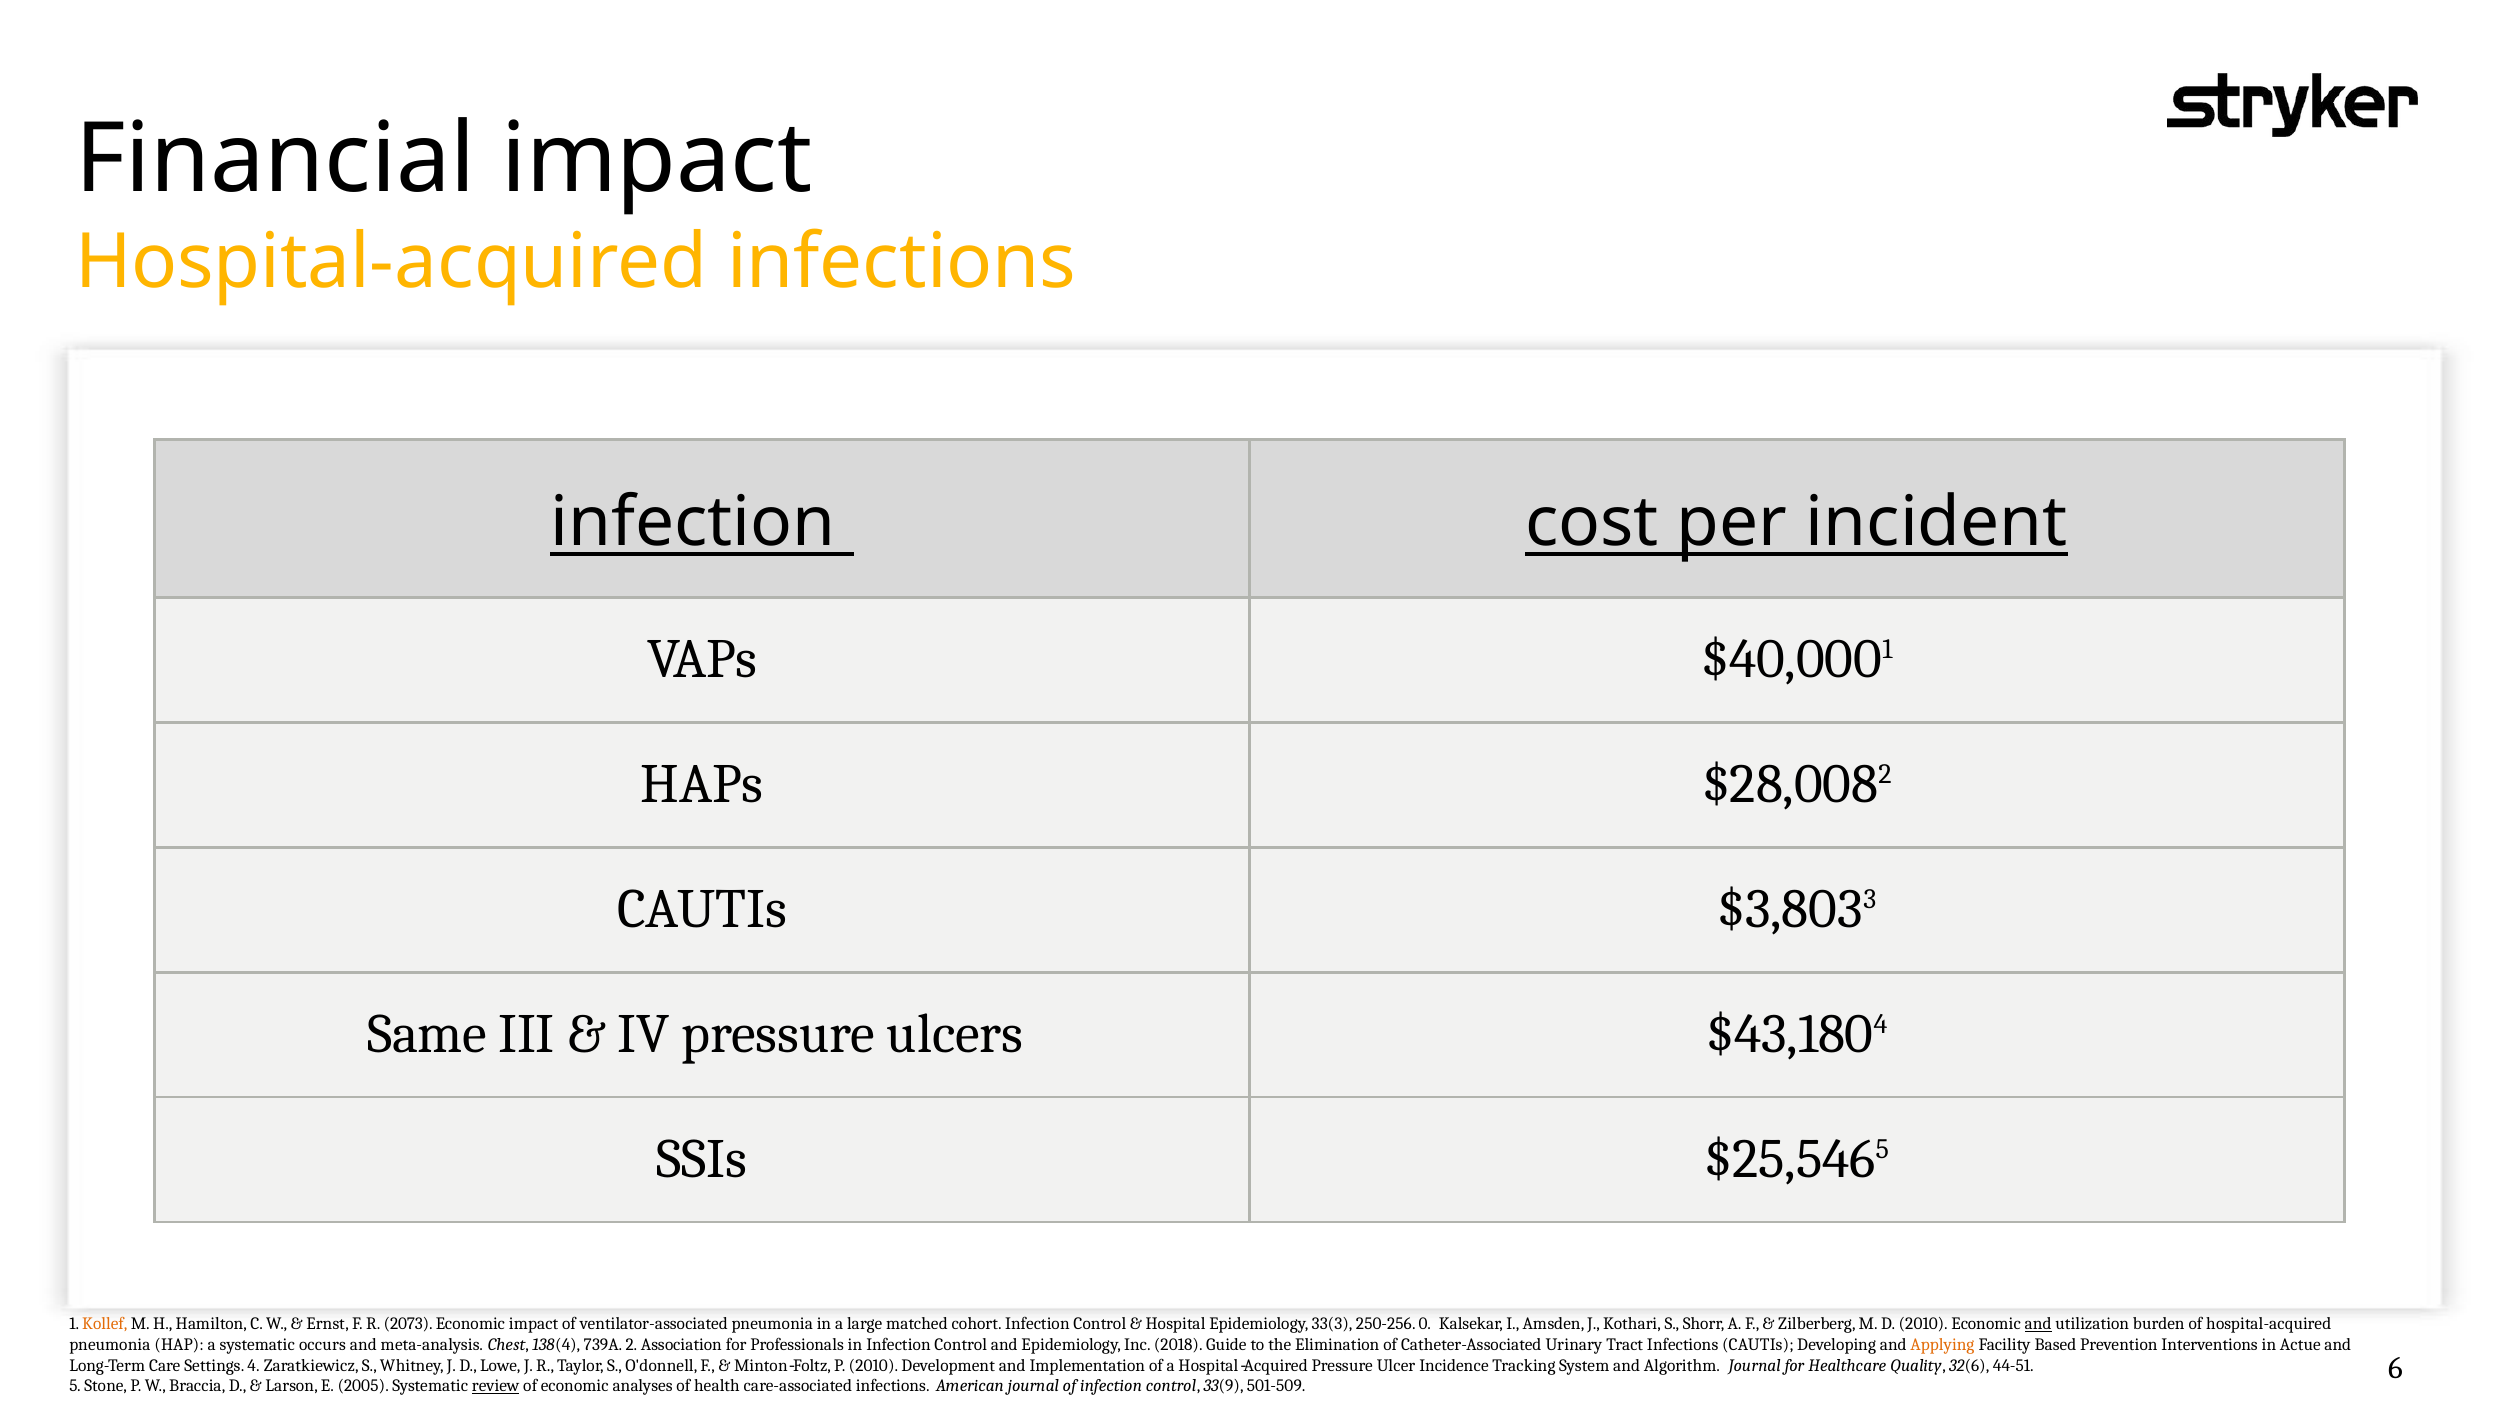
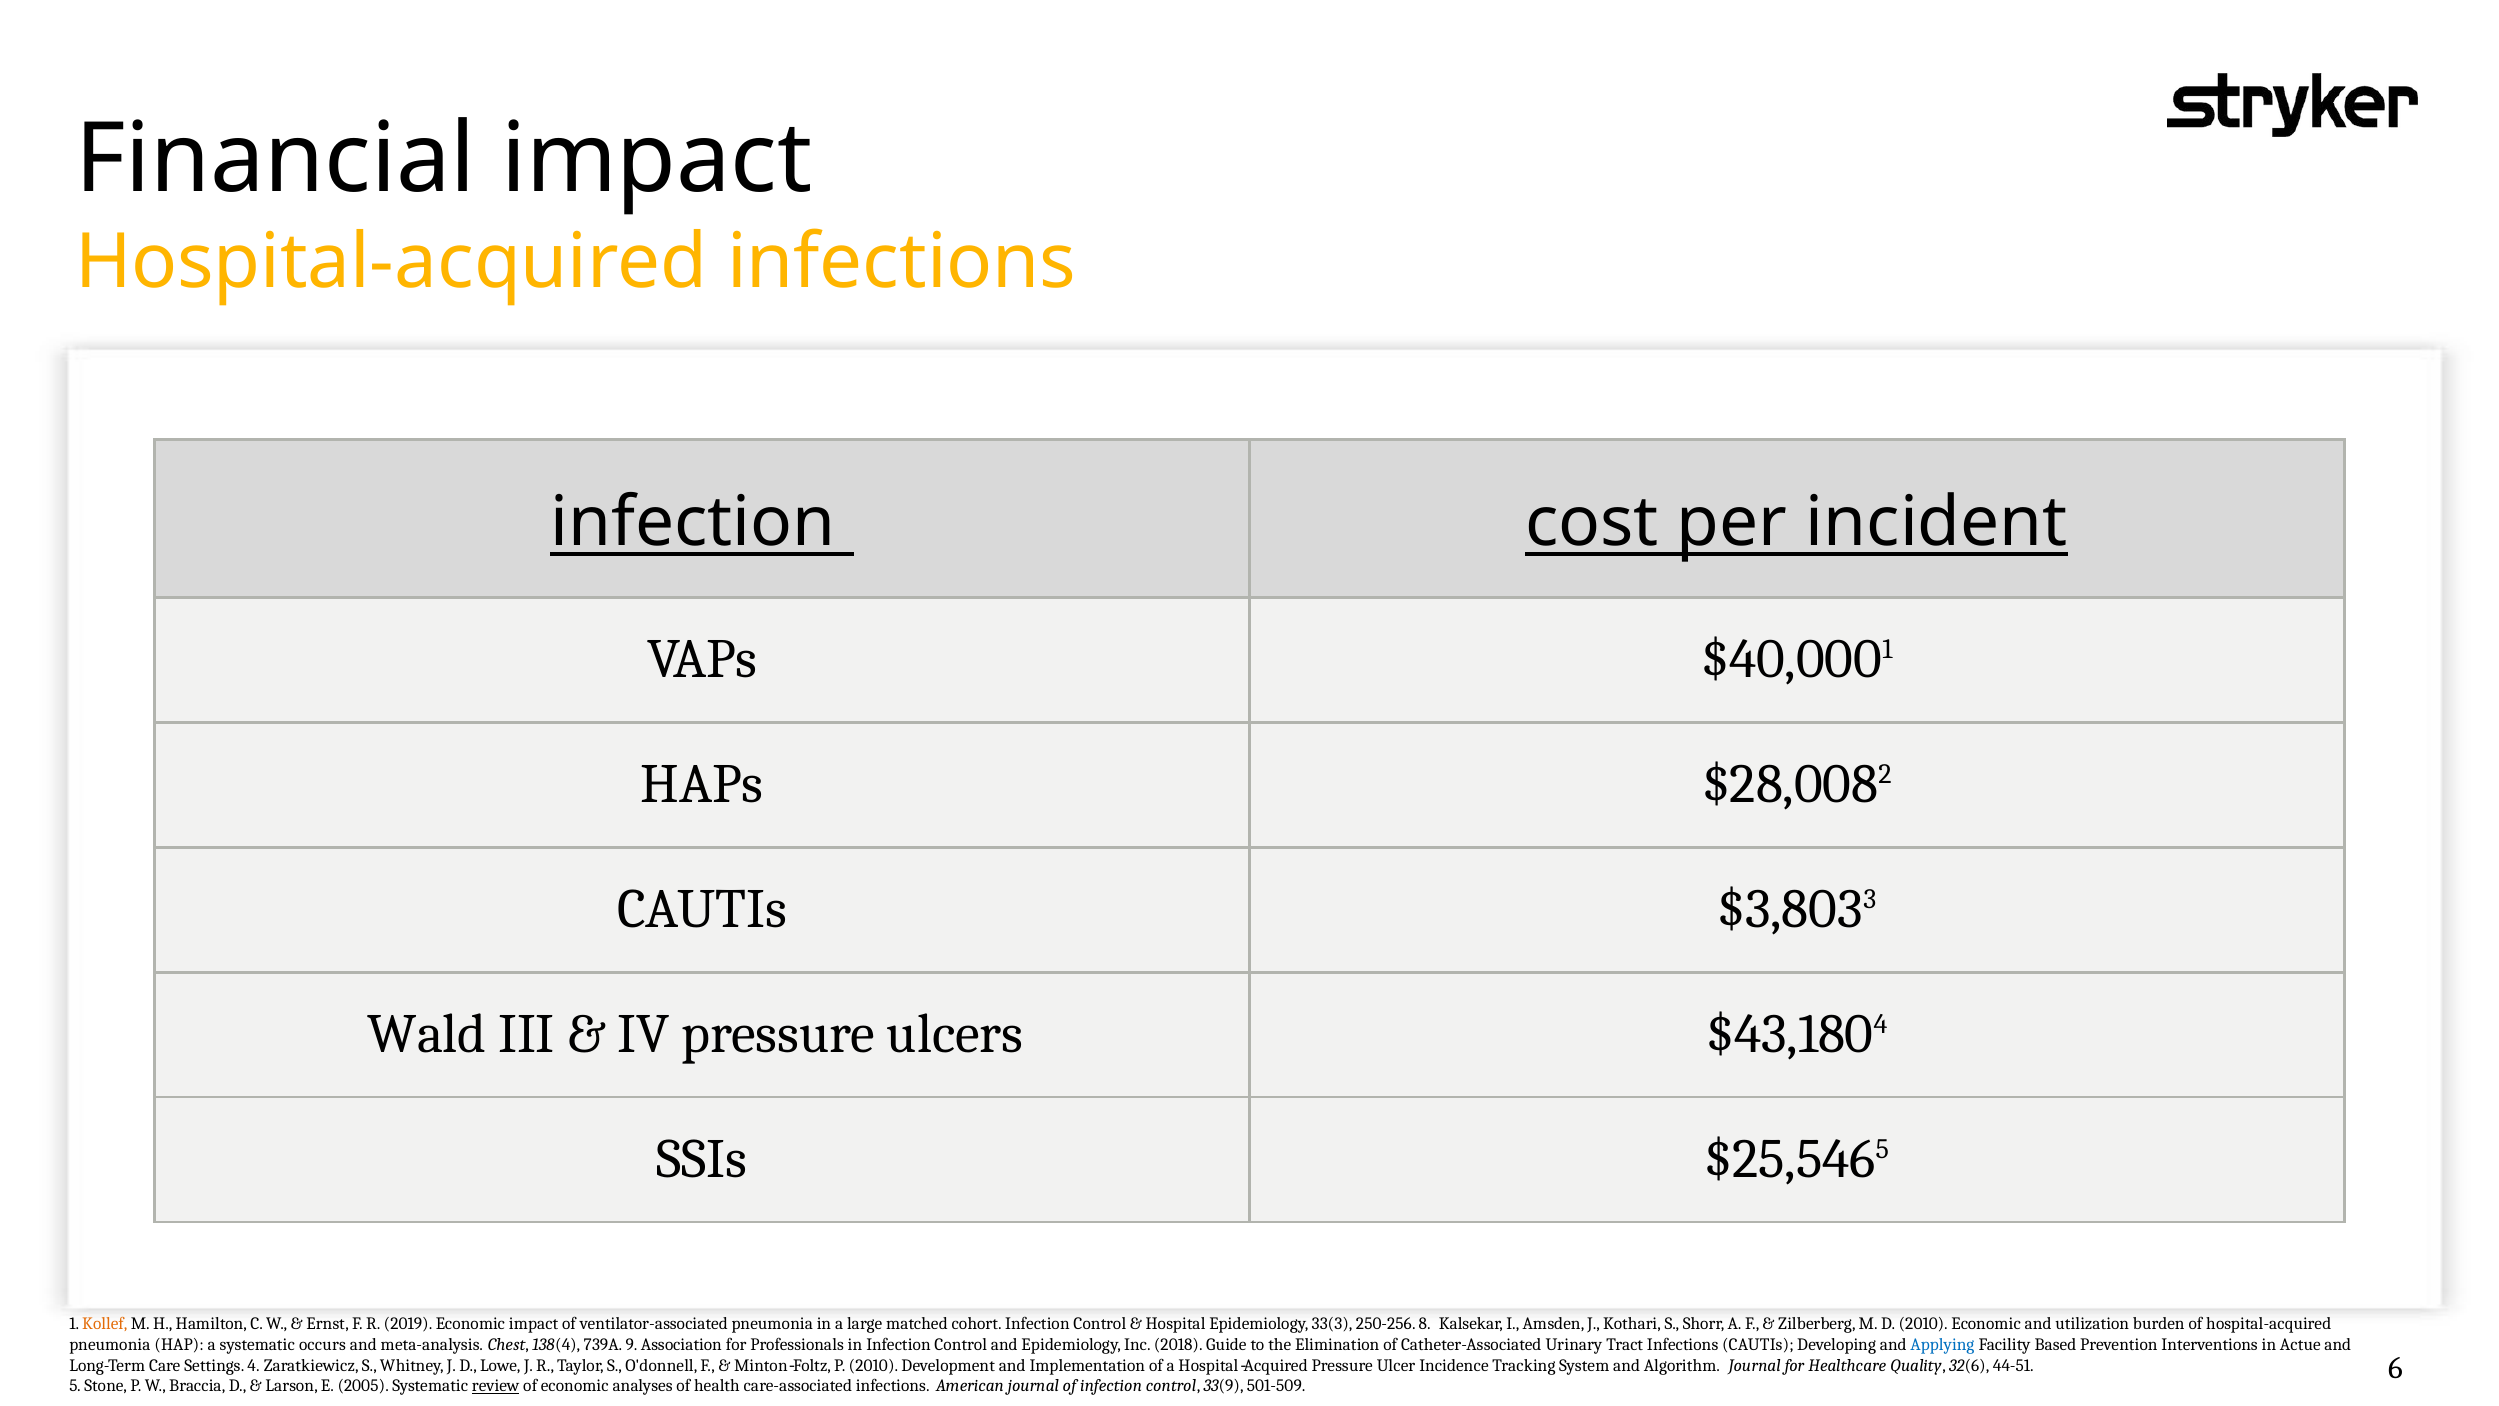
Same: Same -> Wald
2073: 2073 -> 2019
0: 0 -> 8
and at (2038, 1324) underline: present -> none
2: 2 -> 9
Applying colour: orange -> blue
